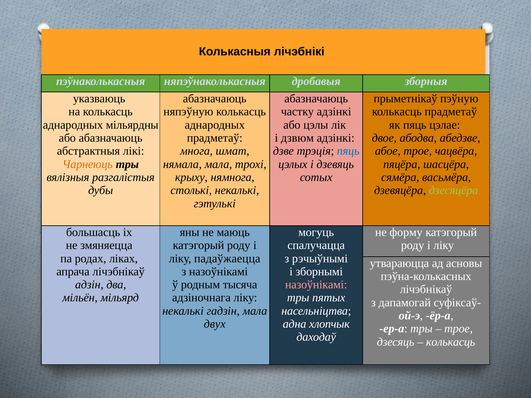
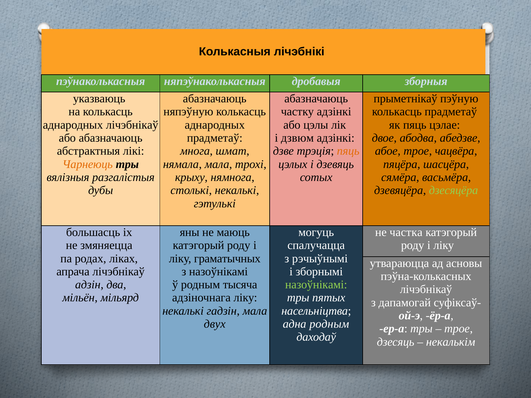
аднародных мільярдны: мільярдны -> лічэбнікаў
пяць at (348, 151) colour: blue -> orange
форму: форму -> частка
падаўжаецца: падаўжаецца -> граматычных
назоўнікамі at (316, 285) colour: pink -> light green
адна хлопчык: хлопчык -> родным
колькасць at (451, 342): колькасць -> некалькім
